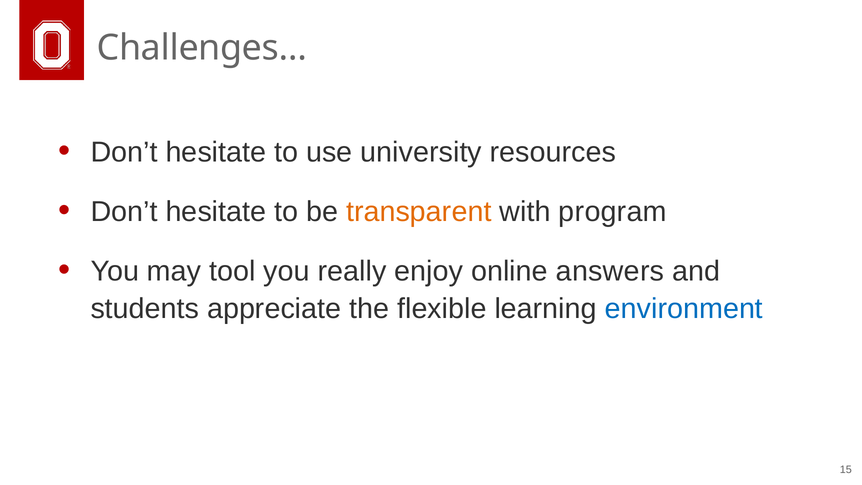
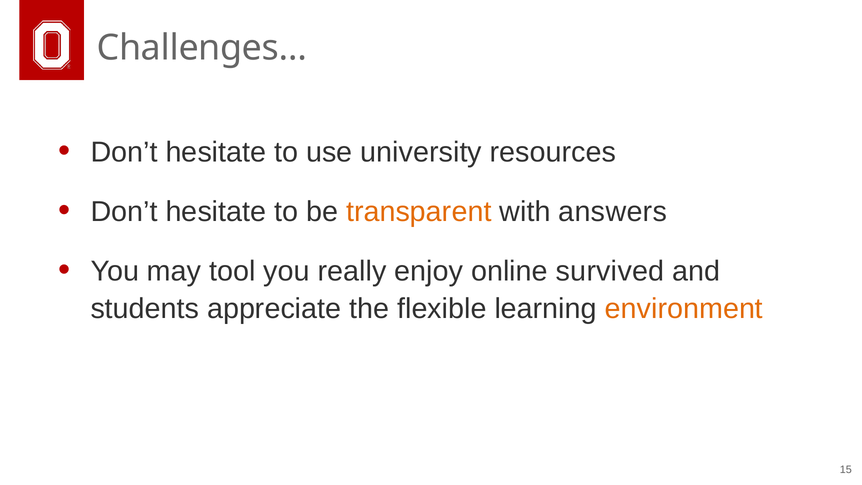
program: program -> answers
answers: answers -> survived
environment colour: blue -> orange
